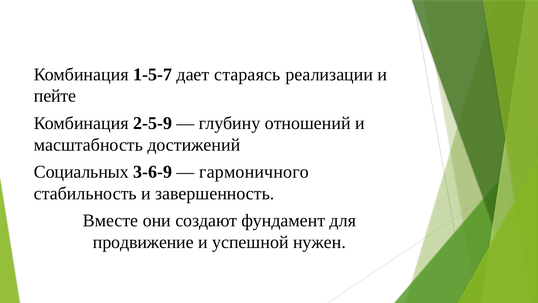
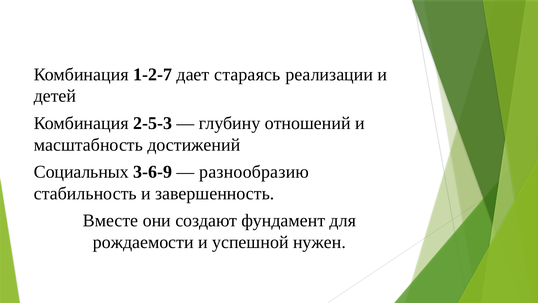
1-5-7: 1-5-7 -> 1-2-7
пейте: пейте -> детей
2-5-9: 2-5-9 -> 2-5-3
гармоничного: гармоничного -> разнообразию
продвижение: продвижение -> рождаемости
